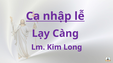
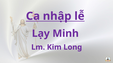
Càng: Càng -> Minh
